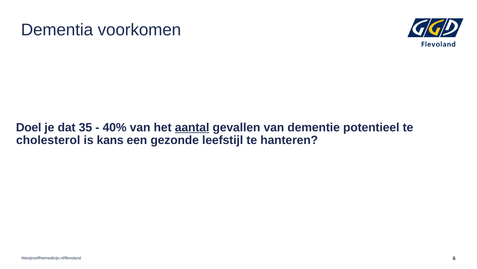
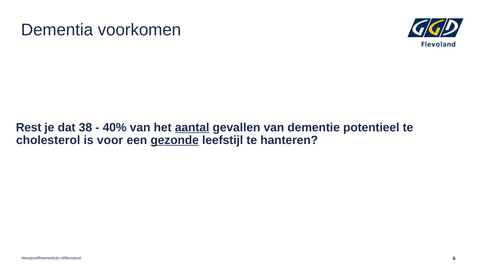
Doel: Doel -> Rest
35: 35 -> 38
kans: kans -> voor
gezonde underline: none -> present
